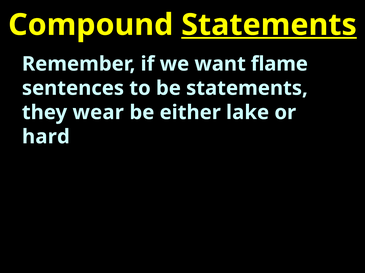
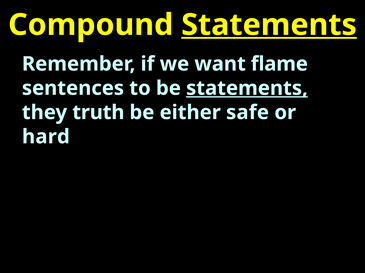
statements at (247, 88) underline: none -> present
wear: wear -> truth
lake: lake -> safe
